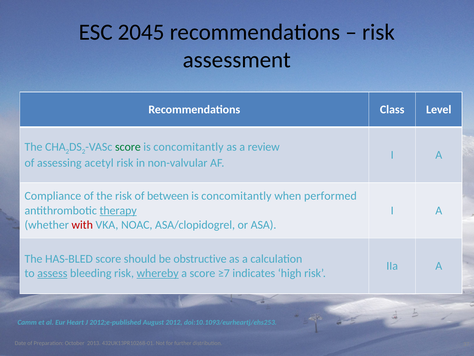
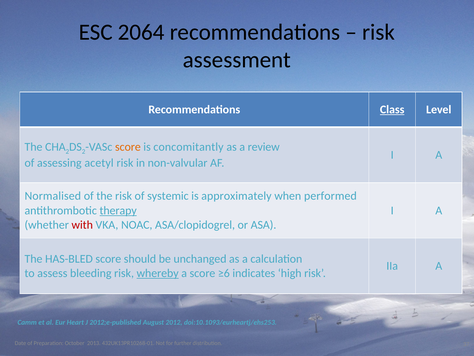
2045: 2045 -> 2064
Class underline: none -> present
score at (128, 147) colour: green -> orange
Compliance: Compliance -> Normalised
between: between -> systemic
concomitantly at (236, 196): concomitantly -> approximately
obstructive: obstructive -> unchanged
assess underline: present -> none
≥7: ≥7 -> ≥6
